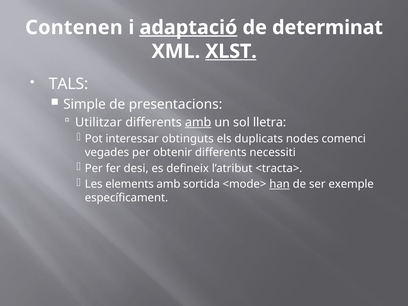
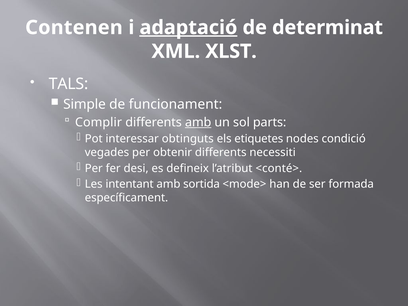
XLST underline: present -> none
presentacions: presentacions -> funcionament
Utilitzar: Utilitzar -> Complir
lletra: lletra -> parts
duplicats: duplicats -> etiquetes
comenci: comenci -> condició
<tracta>: <tracta> -> <conté>
elements: elements -> intentant
han underline: present -> none
exemple: exemple -> formada
